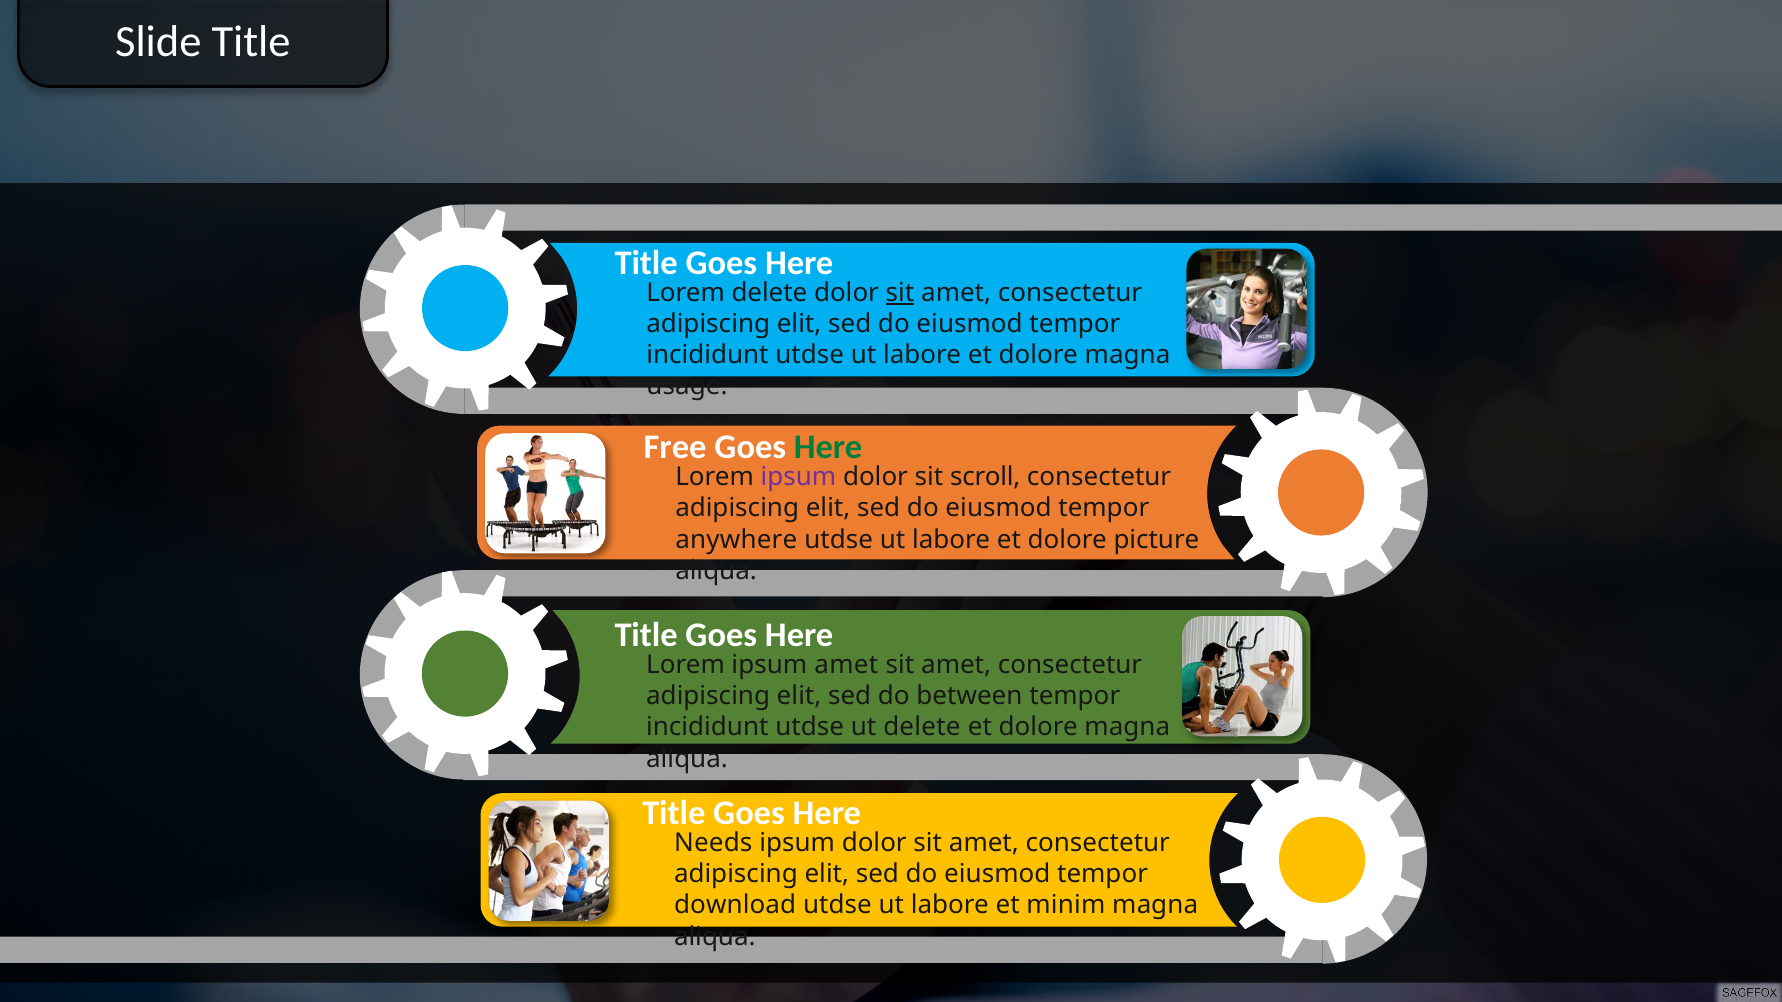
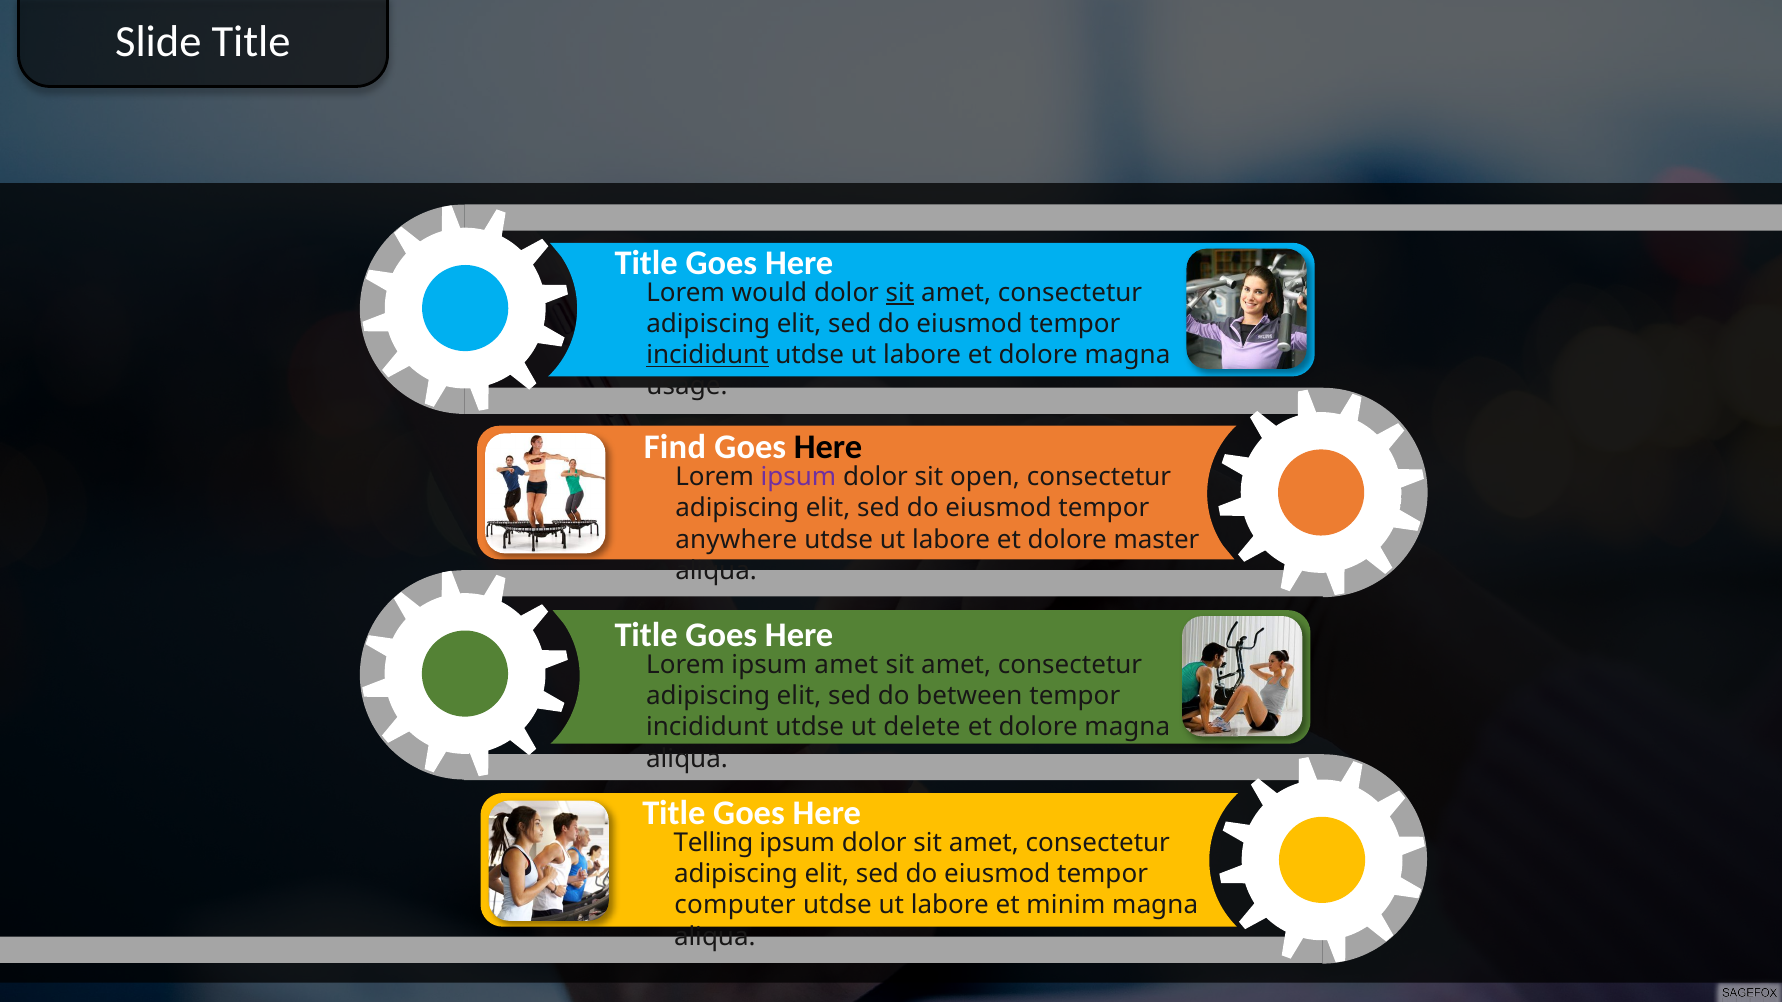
Lorem delete: delete -> would
incididunt at (707, 355) underline: none -> present
Free: Free -> Find
Here at (828, 447) colour: green -> black
scroll: scroll -> open
picture: picture -> master
Needs: Needs -> Telling
download: download -> computer
